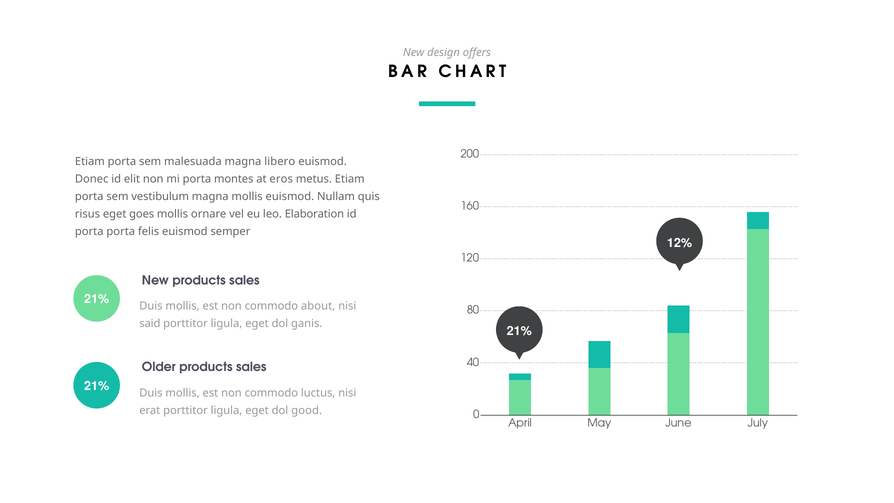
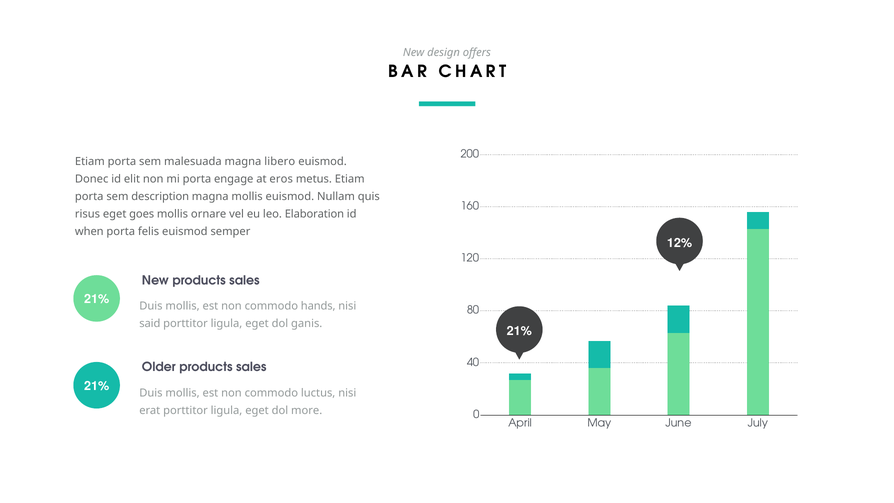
montes: montes -> engage
vestibulum: vestibulum -> description
porta at (89, 231): porta -> when
about: about -> hands
good: good -> more
